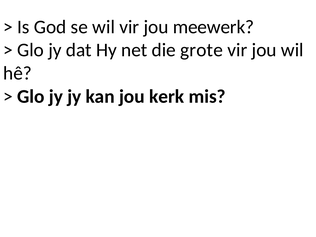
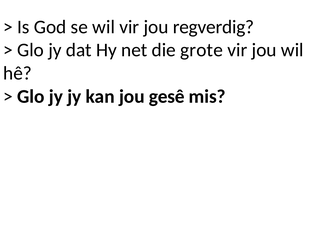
meewerk: meewerk -> regverdig
kerk: kerk -> gesê
